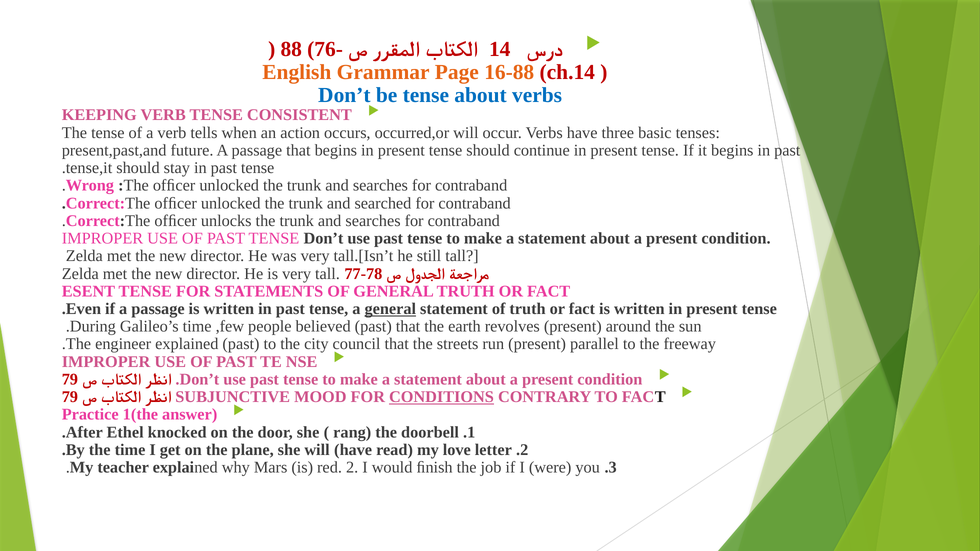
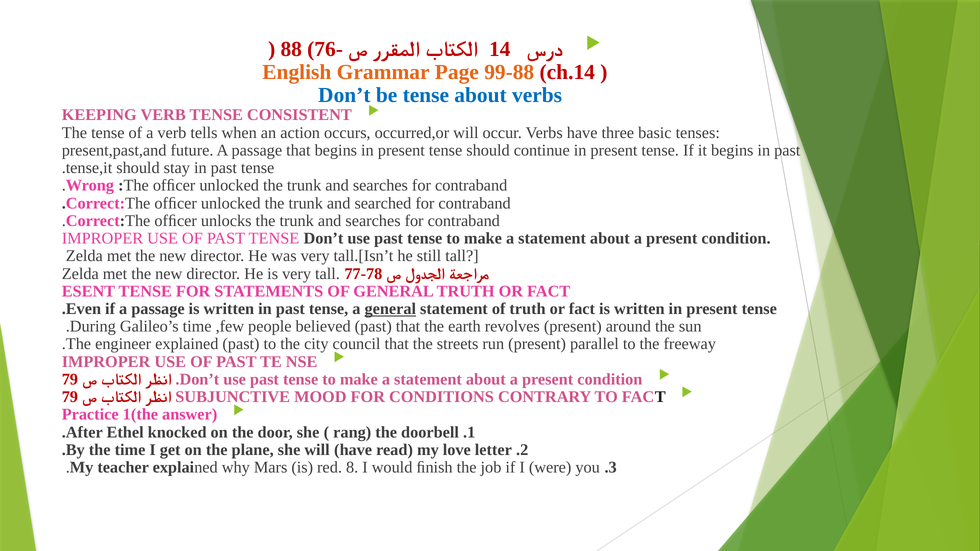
16-88: 16-88 -> 99-88
CONDITIONS underline: present -> none
red 2: 2 -> 8
